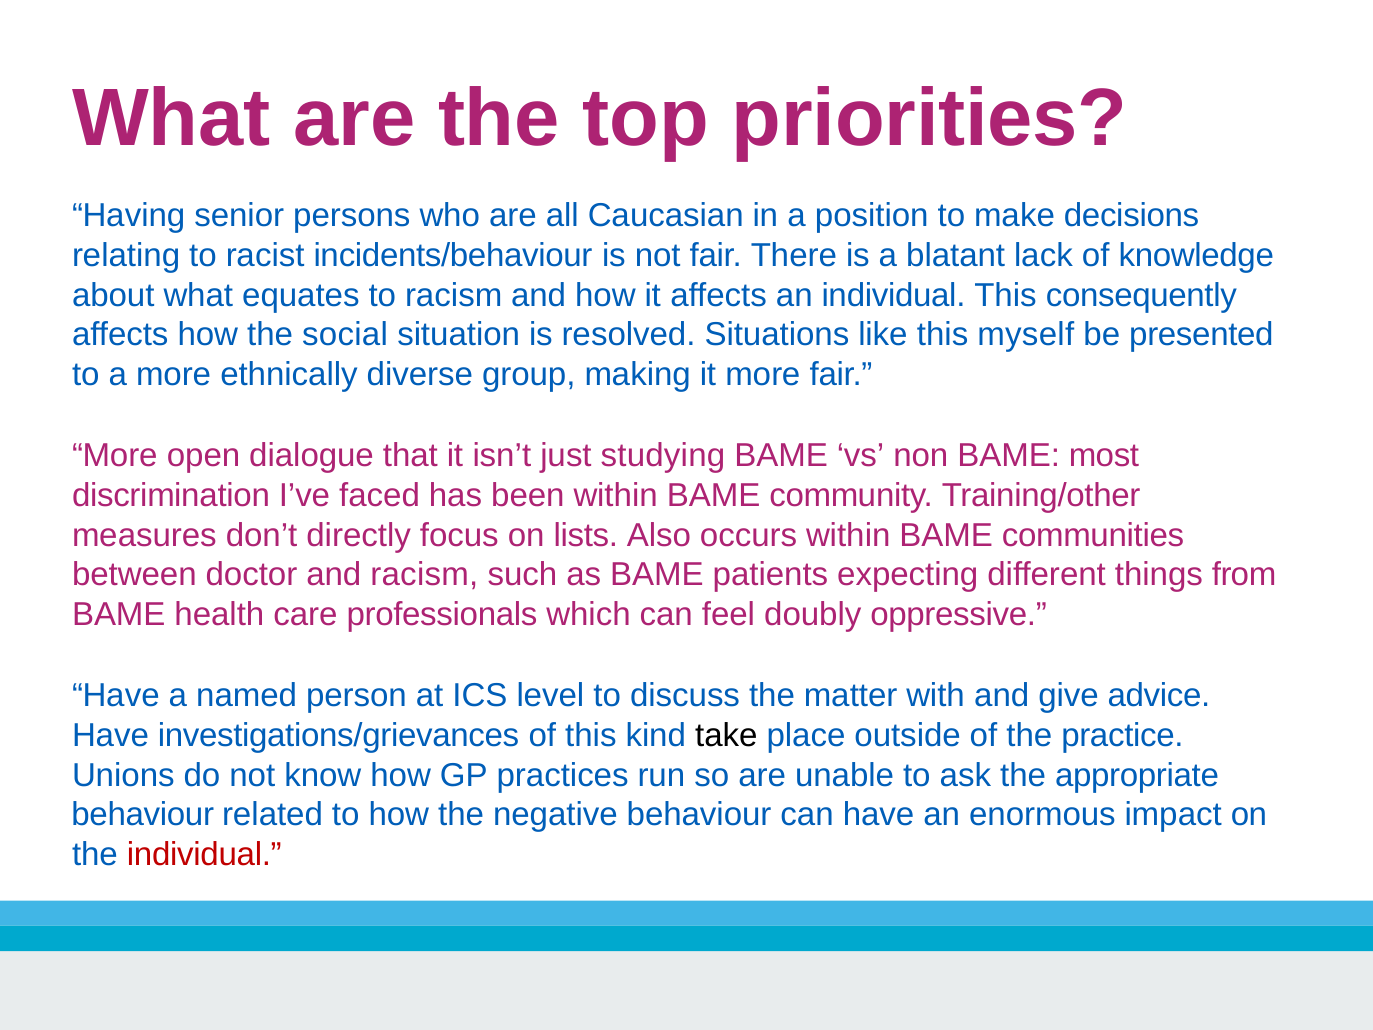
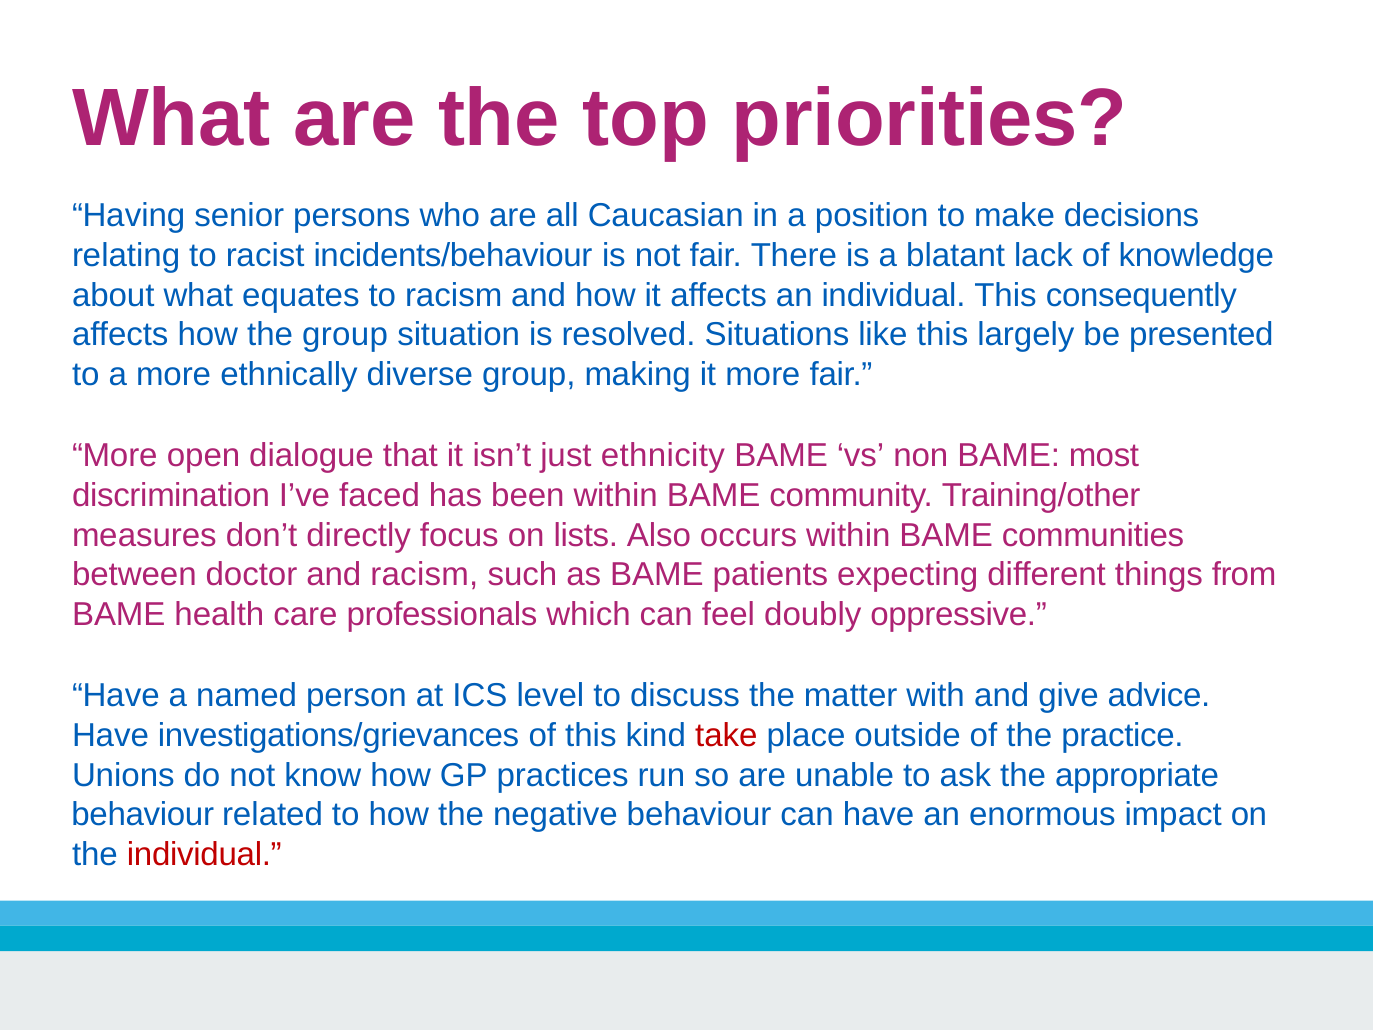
the social: social -> group
myself: myself -> largely
studying: studying -> ethnicity
take colour: black -> red
